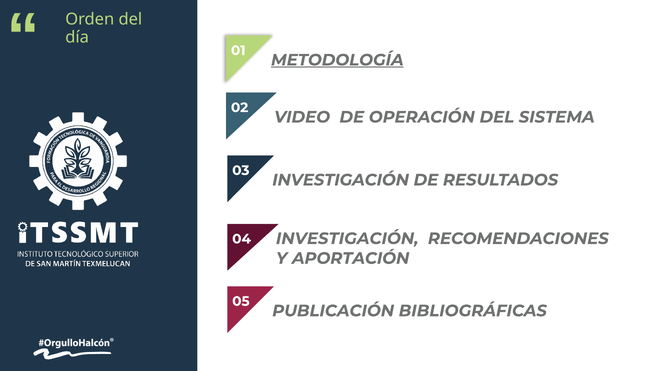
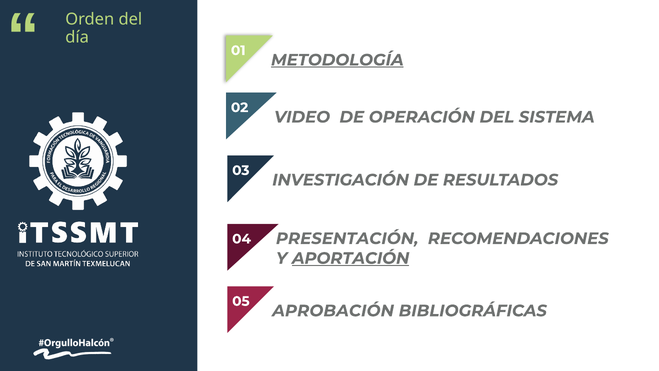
04 INVESTIGACIÓN: INVESTIGACIÓN -> PRESENTACIÓN
APORTACIÓN underline: none -> present
PUBLICACIÓN: PUBLICACIÓN -> APROBACIÓN
